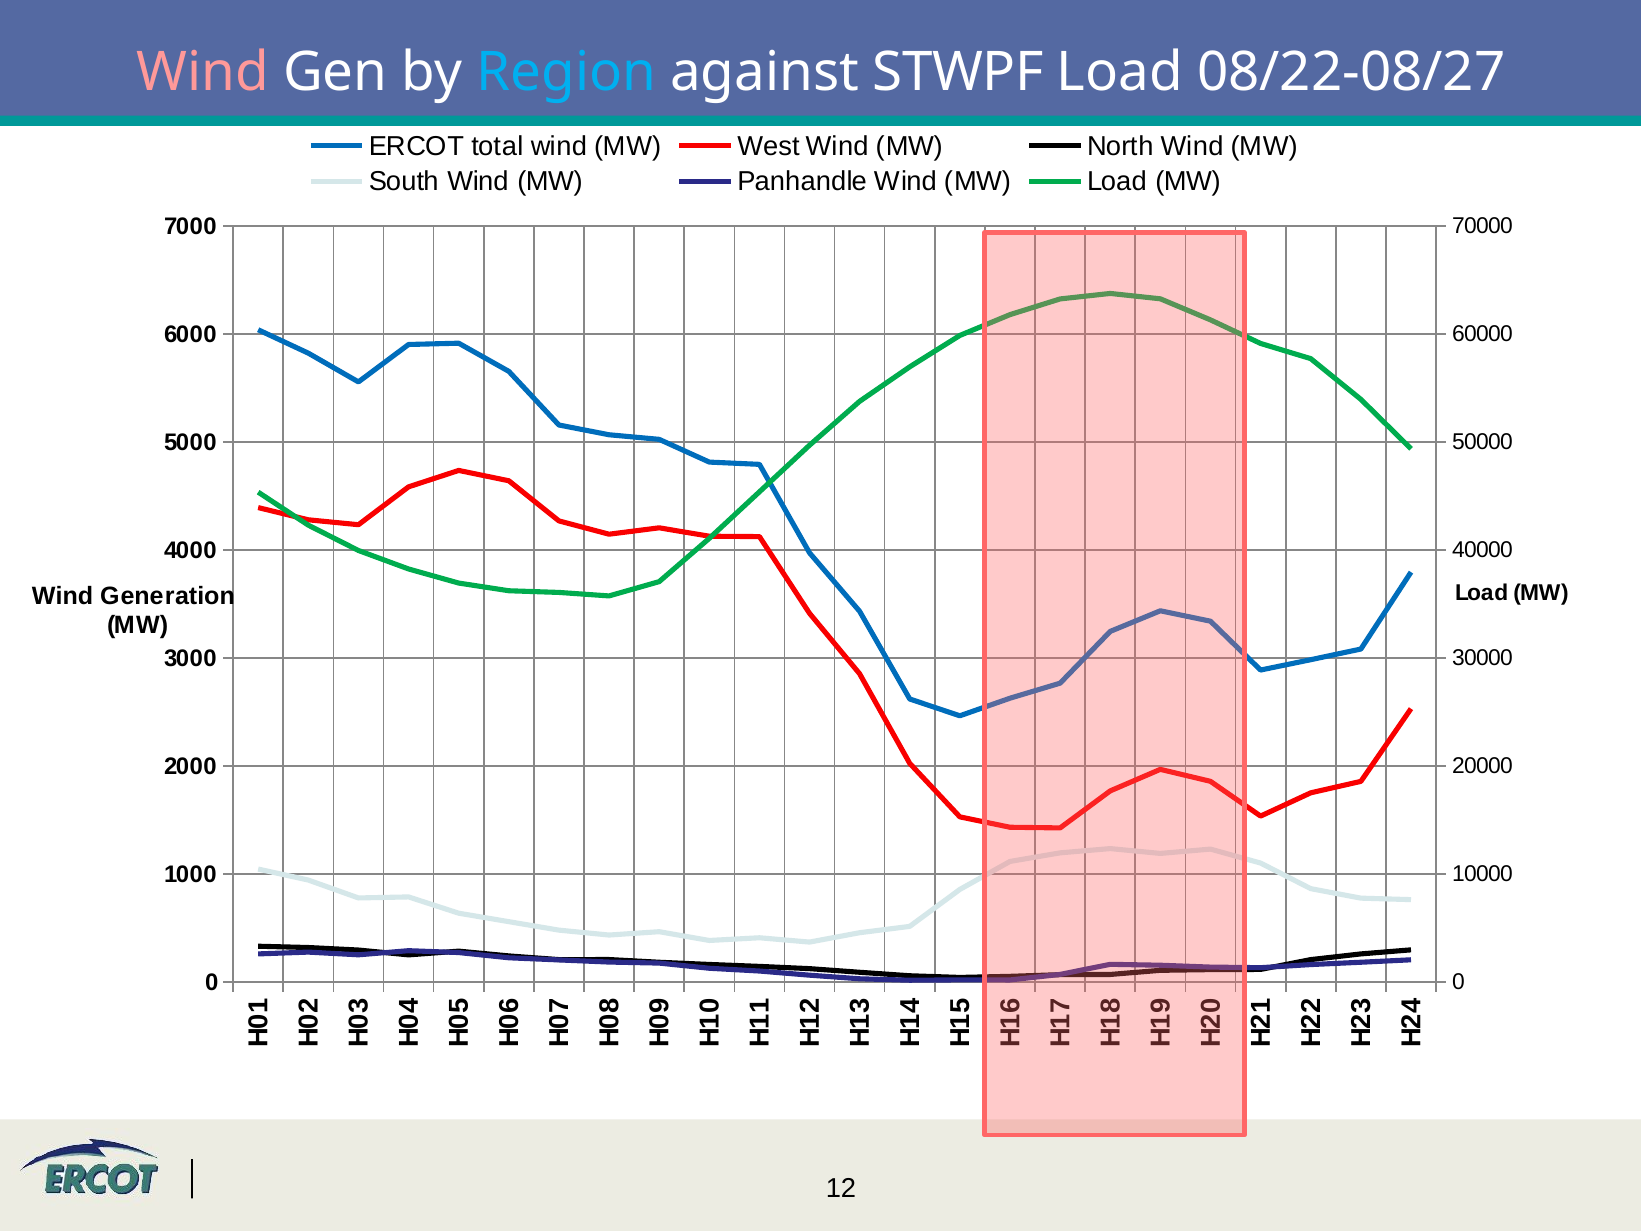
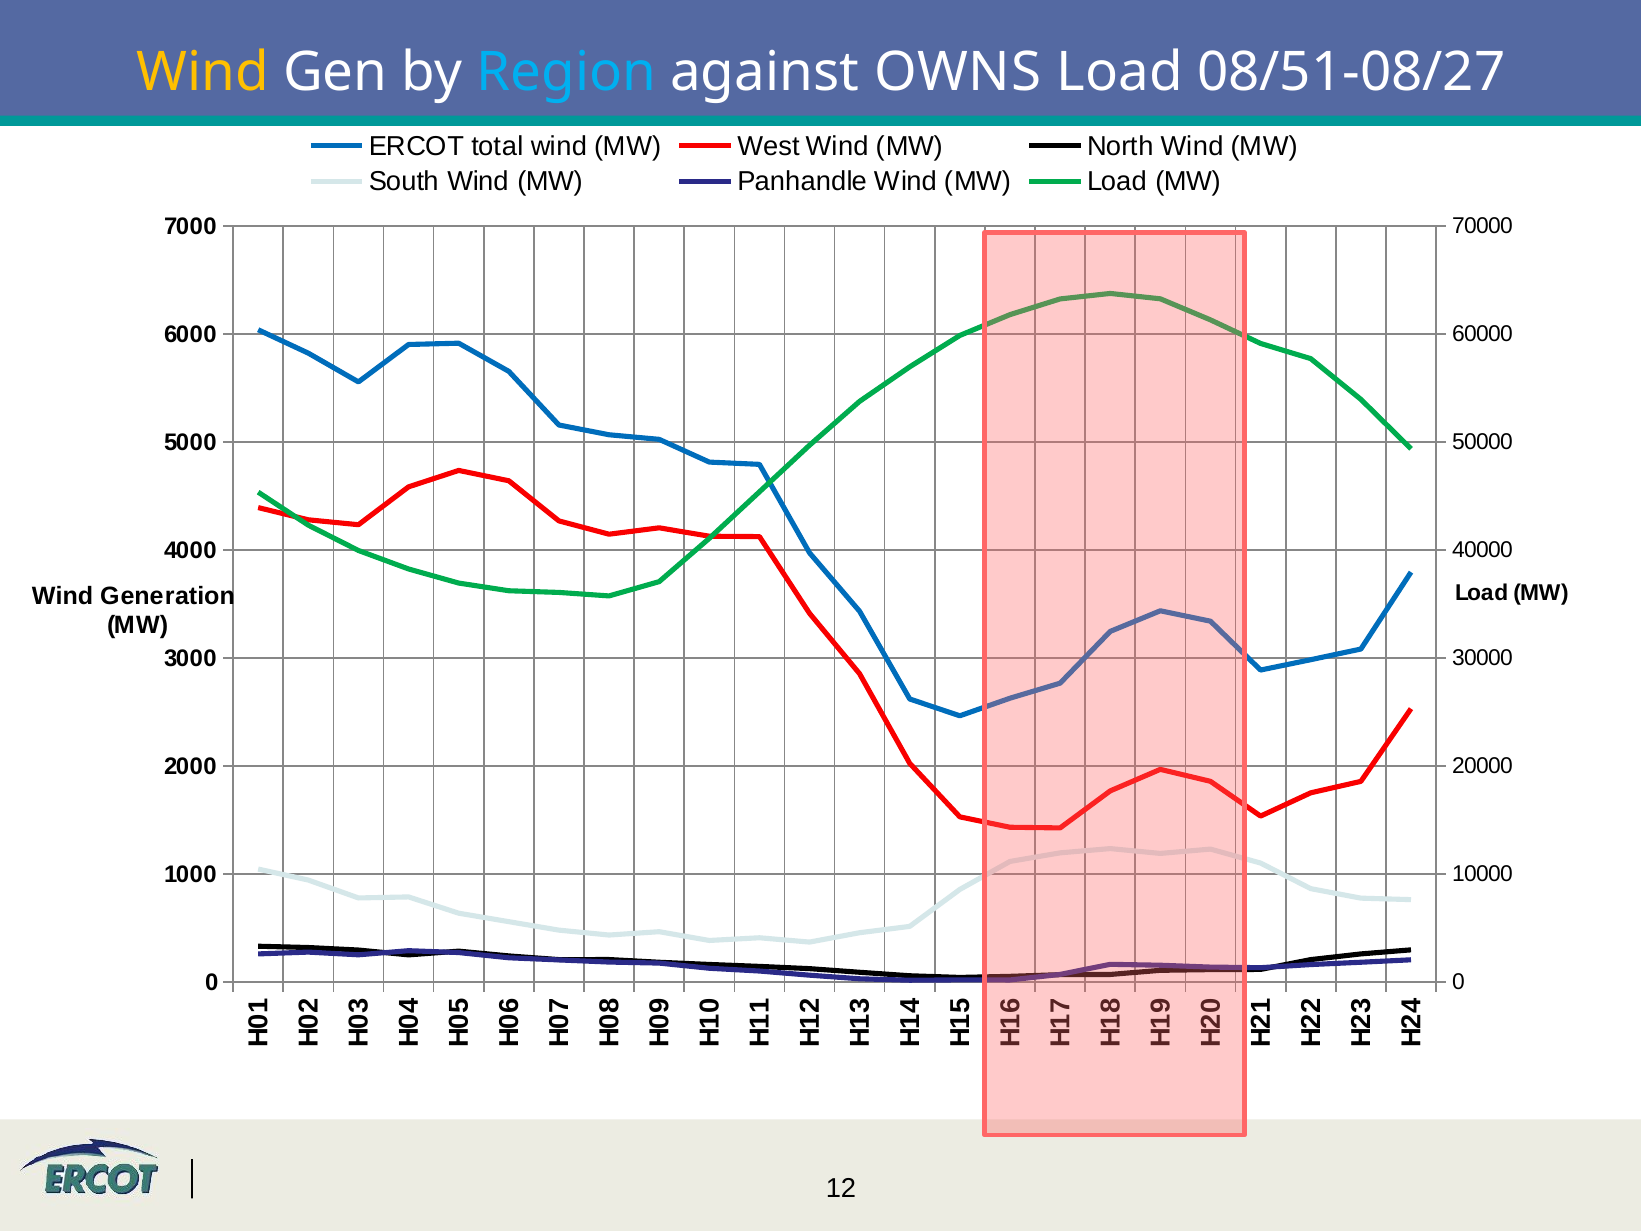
Wind at (203, 72) colour: pink -> yellow
STWPF: STWPF -> OWNS
08/22-08/27: 08/22-08/27 -> 08/51-08/27
